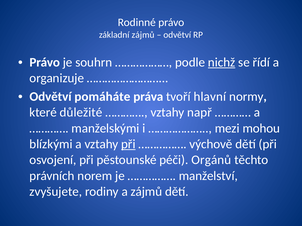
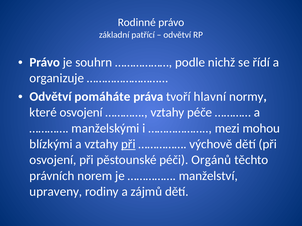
základní zájmů: zájmů -> patřící
nichž underline: present -> none
které důležité: důležité -> osvojení
např: např -> péče
zvyšujete: zvyšujete -> upraveny
